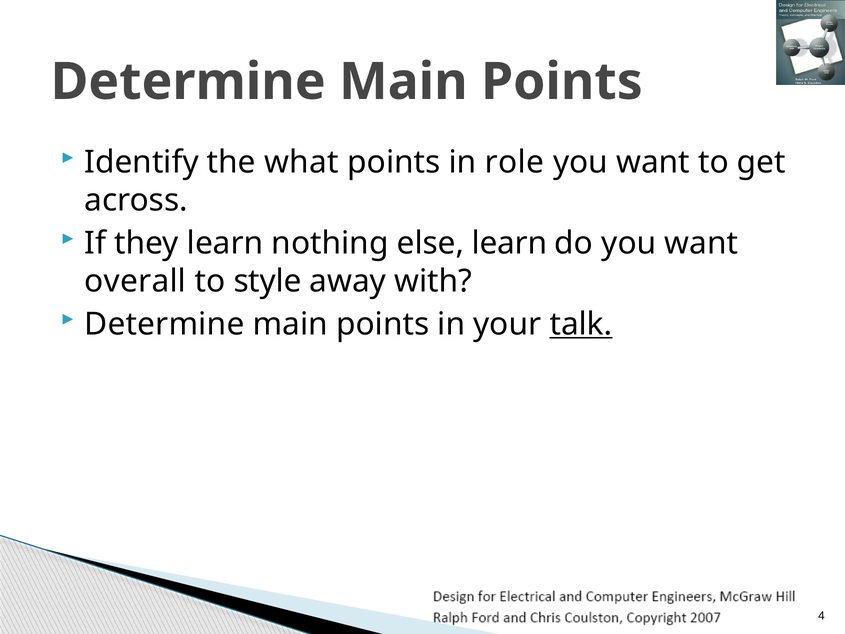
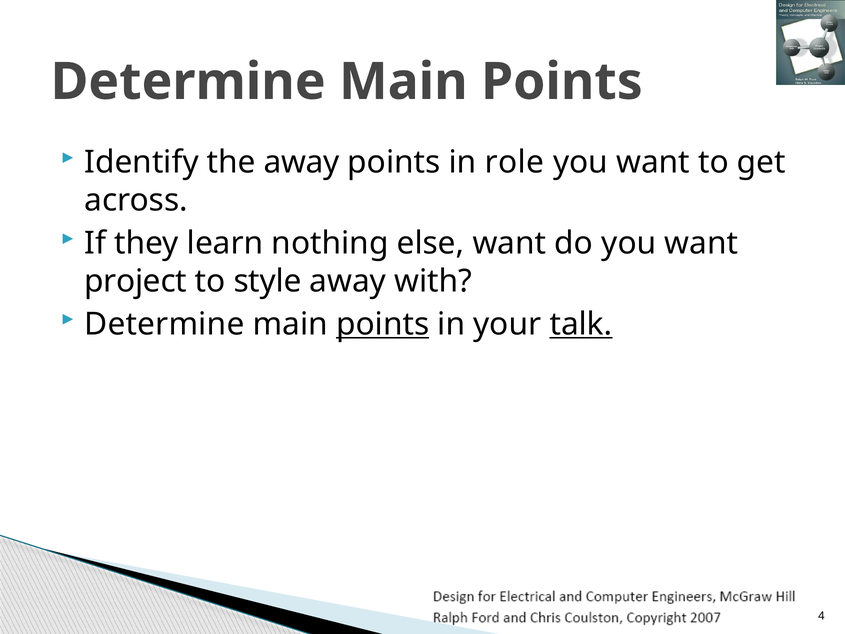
the what: what -> away
else learn: learn -> want
overall: overall -> project
points at (383, 324) underline: none -> present
